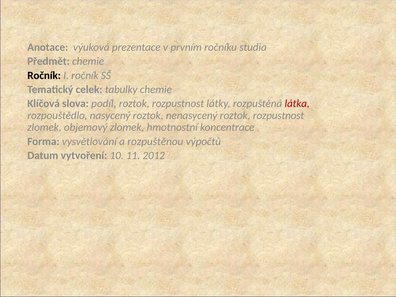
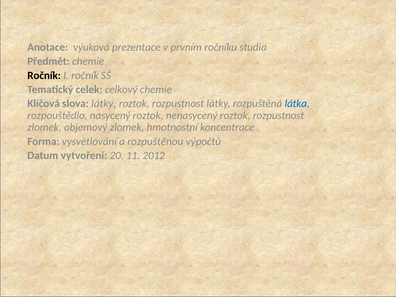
tabulky: tabulky -> celkový
slova podíl: podíl -> látky
látka colour: red -> blue
10: 10 -> 20
